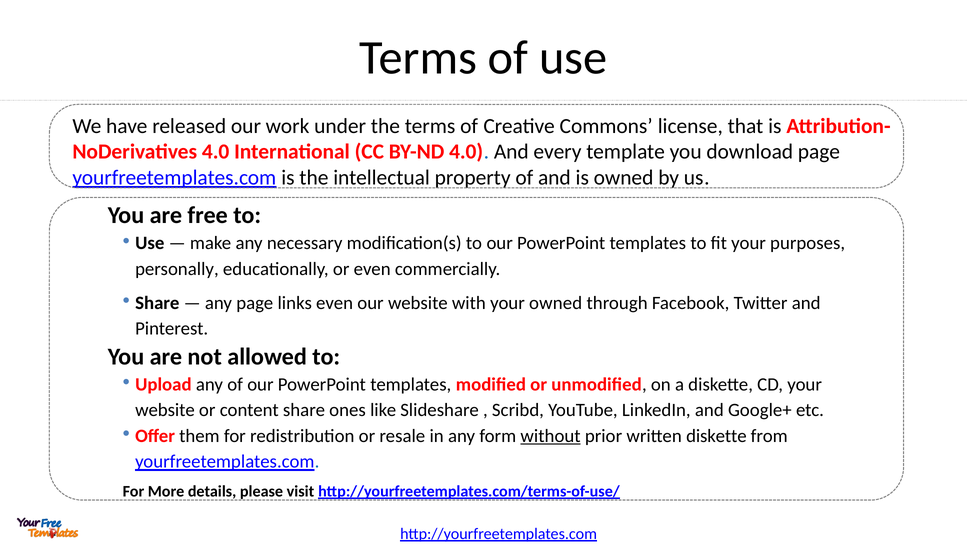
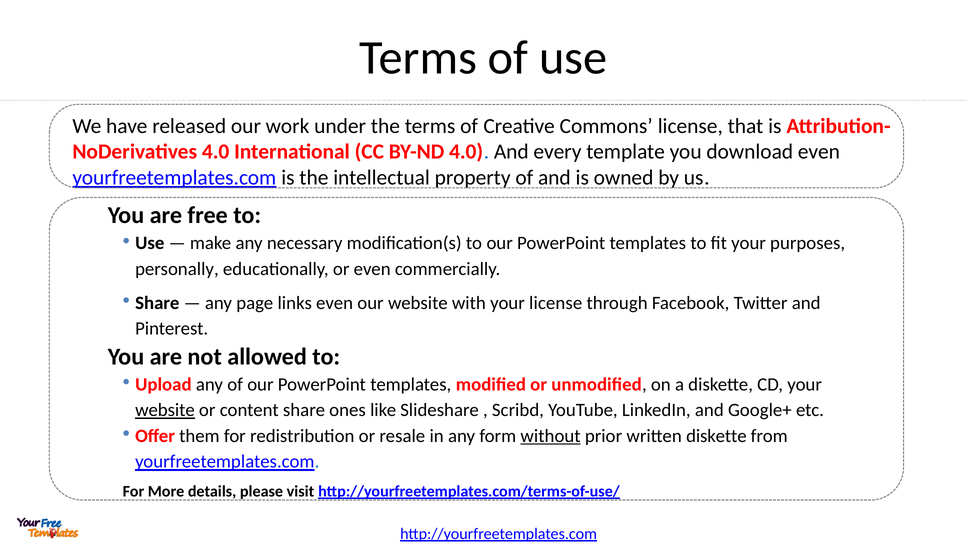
download page: page -> even
your owned: owned -> license
website at (165, 410) underline: none -> present
